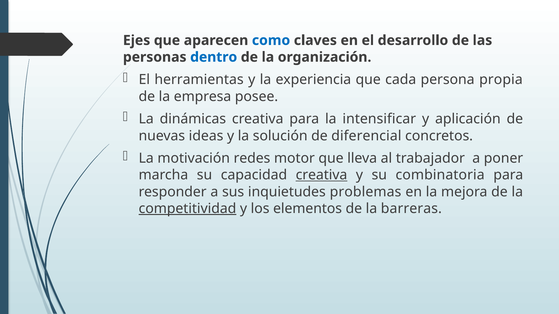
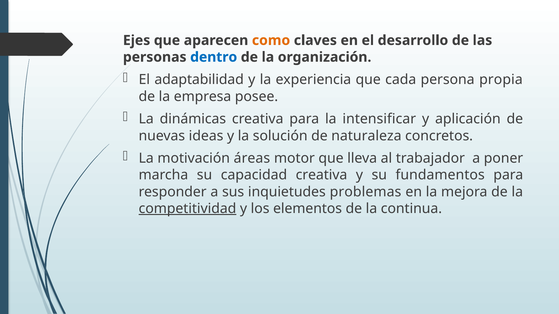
como colour: blue -> orange
herramientas: herramientas -> adaptabilidad
diferencial: diferencial -> naturaleza
redes: redes -> áreas
creativa at (322, 175) underline: present -> none
combinatoria: combinatoria -> fundamentos
barreras: barreras -> continua
